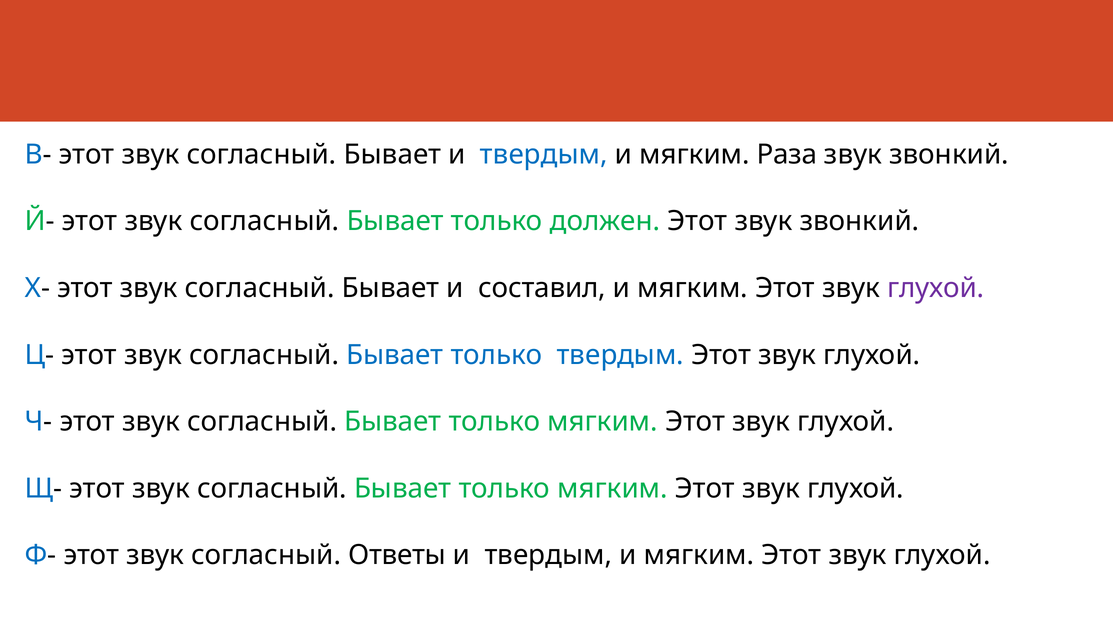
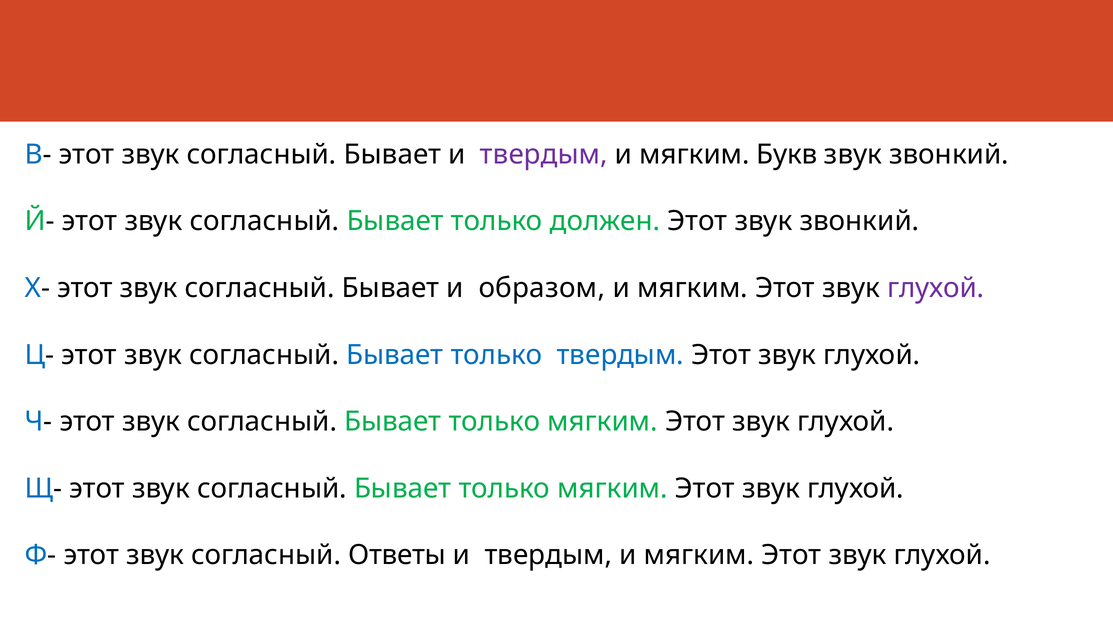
твердым at (544, 155) colour: blue -> purple
Раза: Раза -> Букв
составил: составил -> образом
